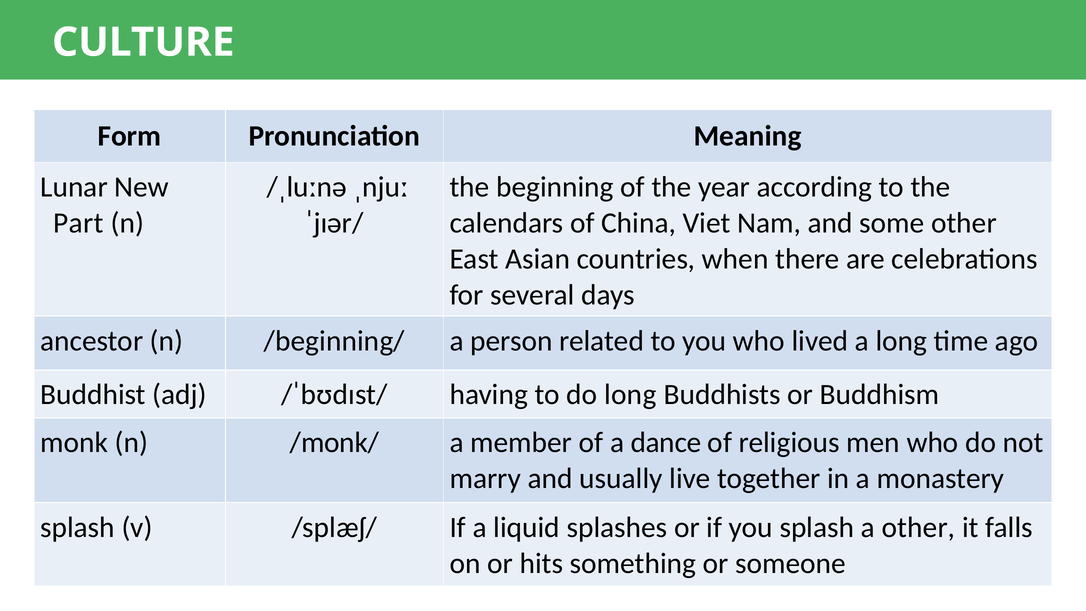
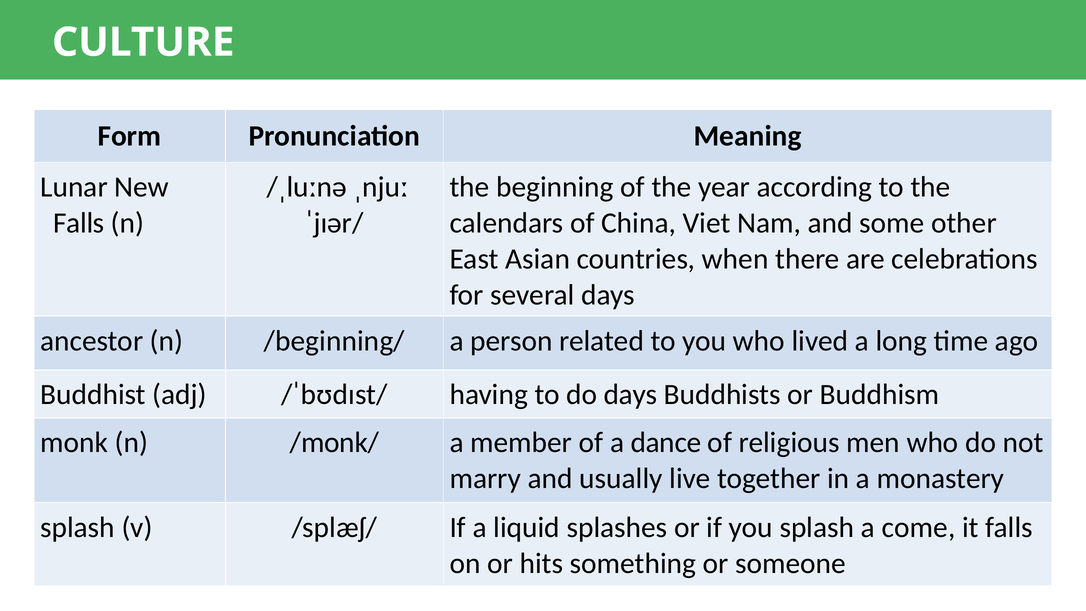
Part at (78, 223): Part -> Falls
do long: long -> days
a other: other -> come
